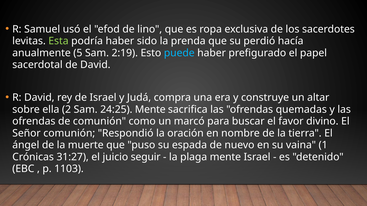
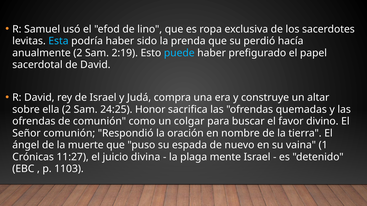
Esta colour: light green -> light blue
anualmente 5: 5 -> 2
24:25 Mente: Mente -> Honor
marcó: marcó -> colgar
31:27: 31:27 -> 11:27
seguir: seguir -> divina
